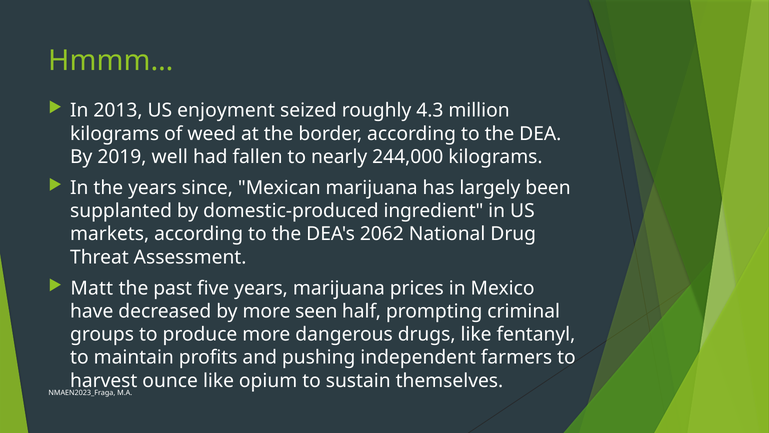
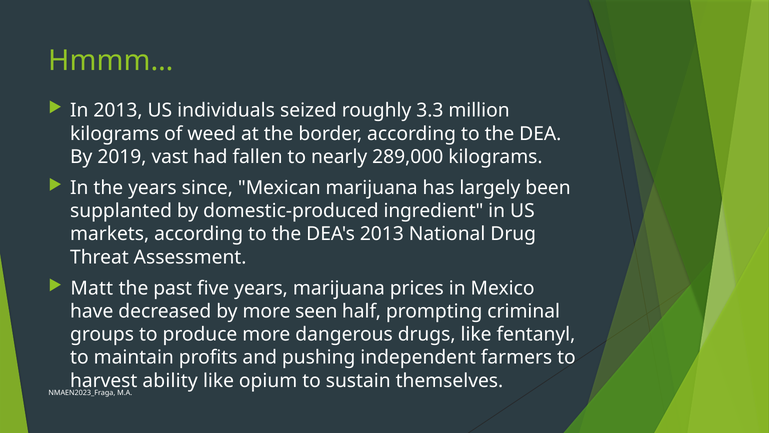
enjoyment: enjoyment -> individuals
4.3: 4.3 -> 3.3
well: well -> vast
244,000: 244,000 -> 289,000
DEA's 2062: 2062 -> 2013
ounce: ounce -> ability
